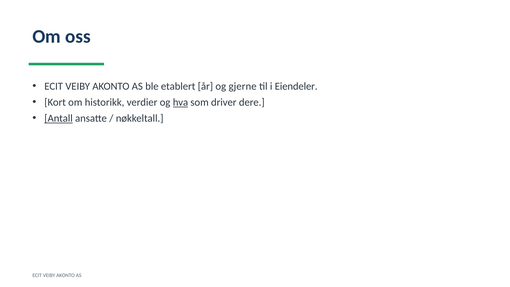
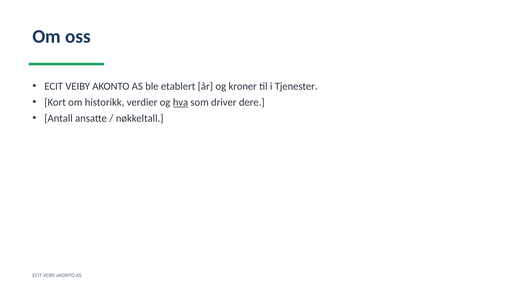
gjerne: gjerne -> kroner
Eiendeler: Eiendeler -> Tjenester
Antall underline: present -> none
